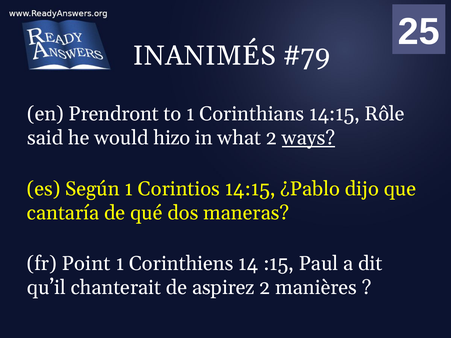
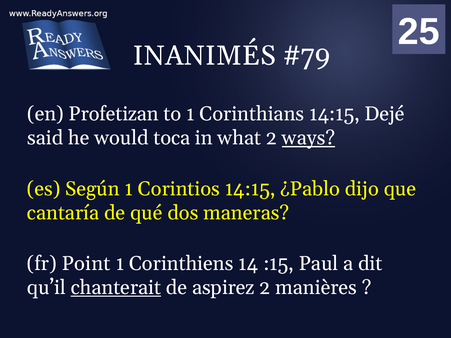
Prendront: Prendront -> Profetizan
Rôle: Rôle -> Dejé
hizo: hizo -> toca
chanterait underline: none -> present
